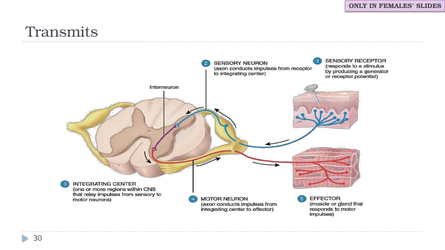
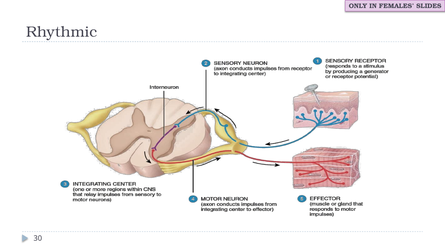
Transmits: Transmits -> Rhythmic
